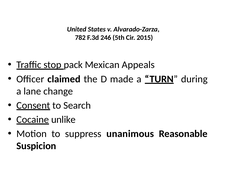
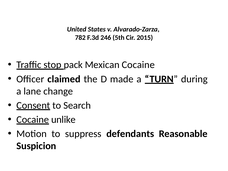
Mexican Appeals: Appeals -> Cocaine
unanimous: unanimous -> defendants
